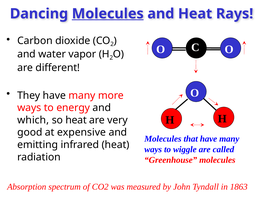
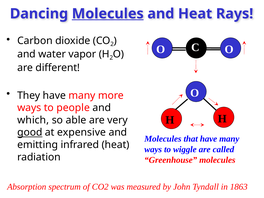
energy: energy -> people
so heat: heat -> able
good underline: none -> present
